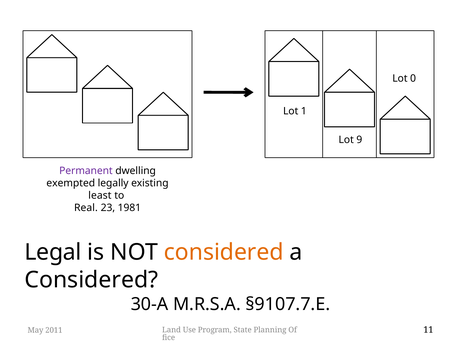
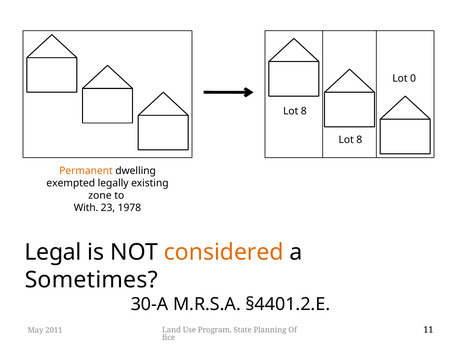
1 at (304, 111): 1 -> 8
9 at (359, 140): 9 -> 8
Permanent colour: purple -> orange
least: least -> zone
Real: Real -> With
1981: 1981 -> 1978
Considered at (91, 280): Considered -> Sometimes
§9107.7.E: §9107.7.E -> §4401.2.E
